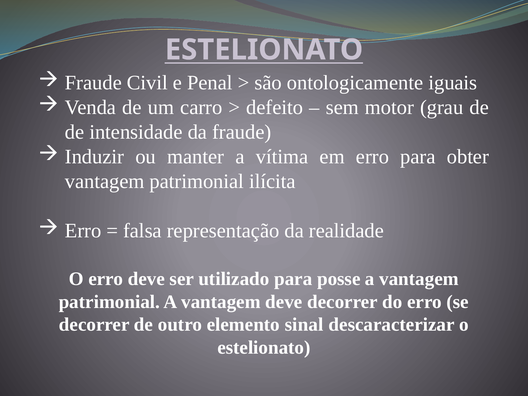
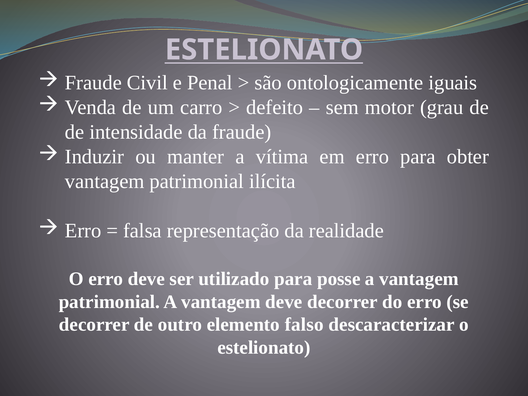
sinal: sinal -> falso
